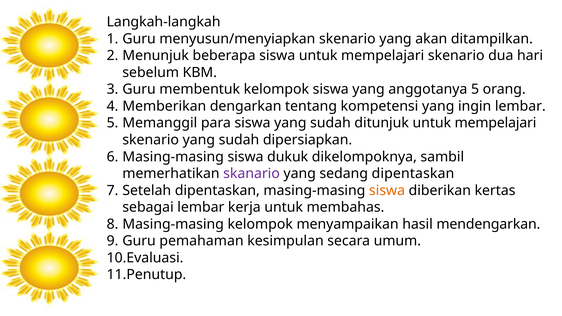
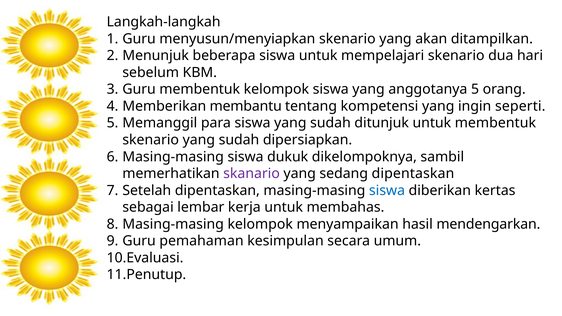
dengarkan: dengarkan -> membantu
ingin lembar: lembar -> seperti
ditunjuk untuk mempelajari: mempelajari -> membentuk
siswa at (387, 190) colour: orange -> blue
